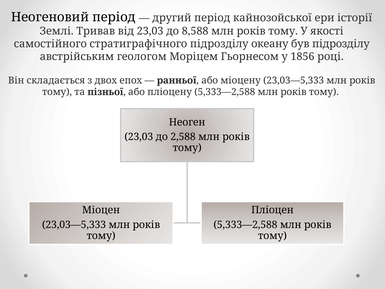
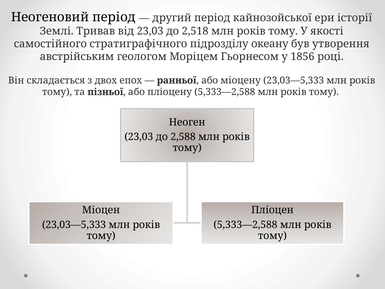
8,588: 8,588 -> 2,518
був підрозділу: підрозділу -> утворення
